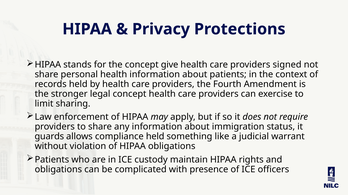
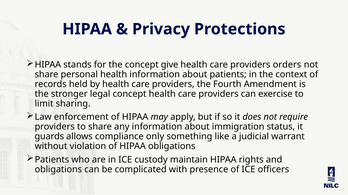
signed: signed -> orders
compliance held: held -> only
